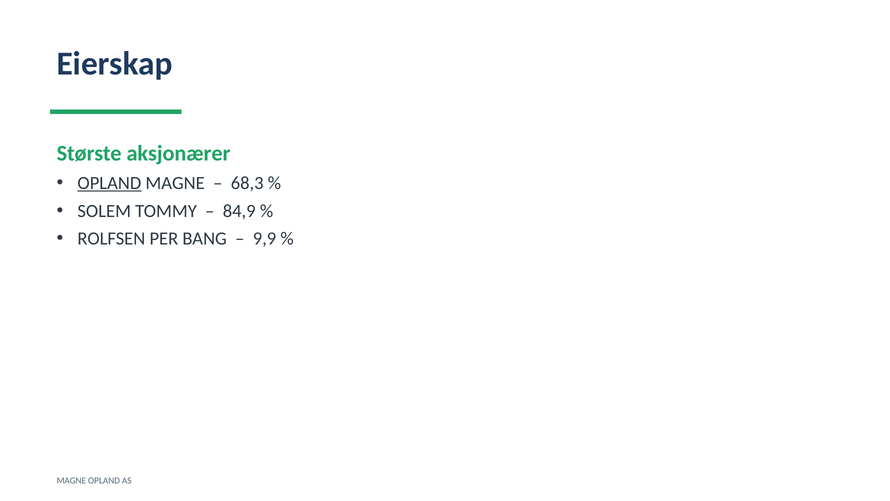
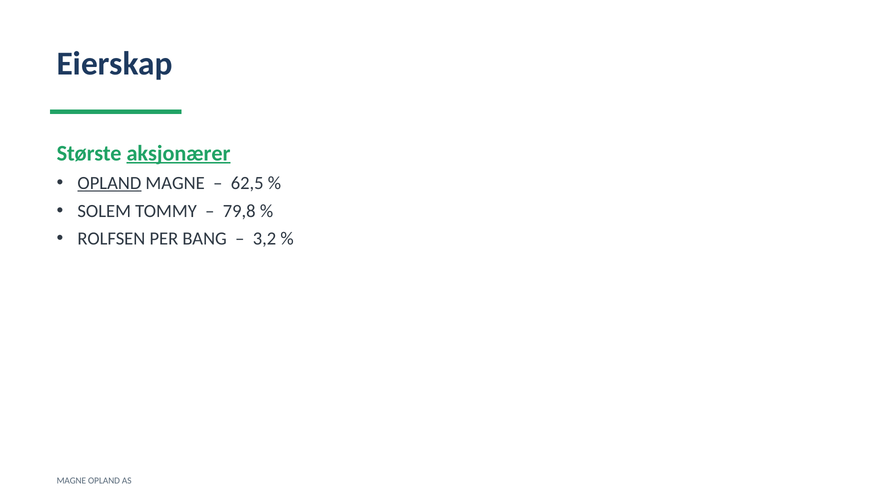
aksjonærer underline: none -> present
68,3: 68,3 -> 62,5
84,9: 84,9 -> 79,8
9,9: 9,9 -> 3,2
